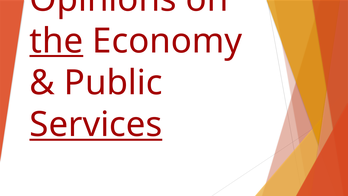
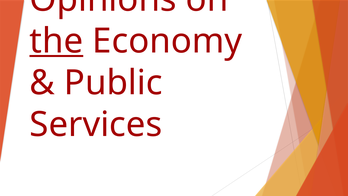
Services underline: present -> none
